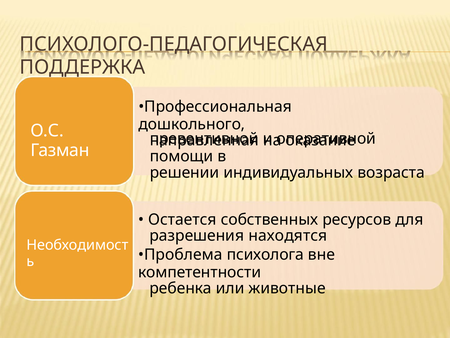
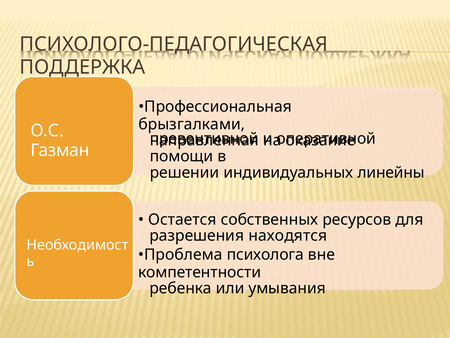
дошкольного: дошкольного -> брызгалками
возраста: возраста -> линейны
животные: животные -> умывания
